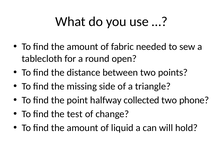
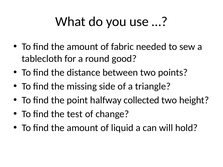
open: open -> good
phone: phone -> height
